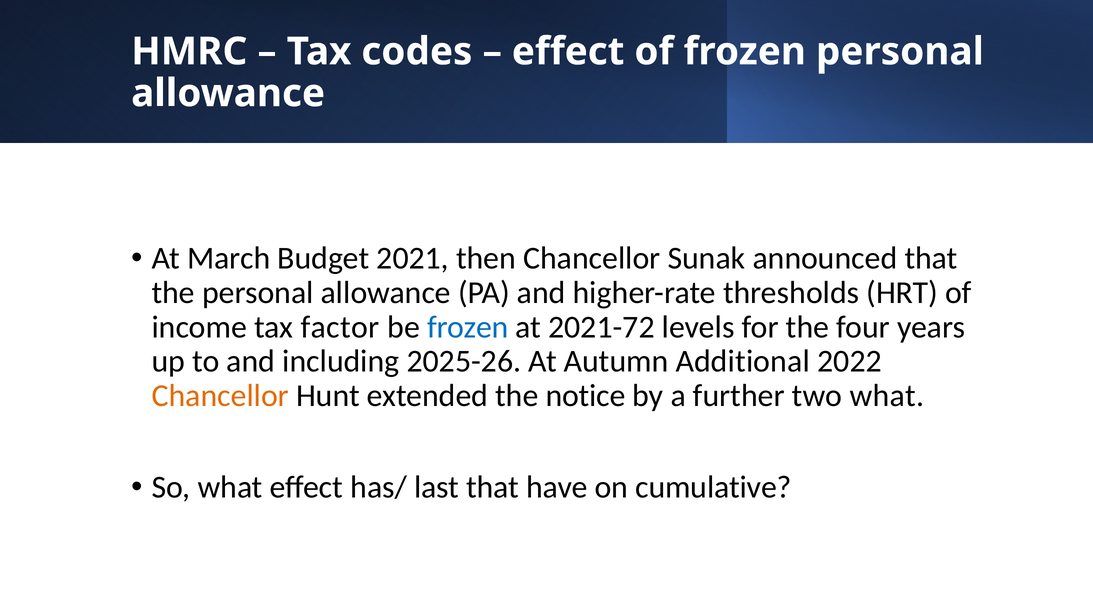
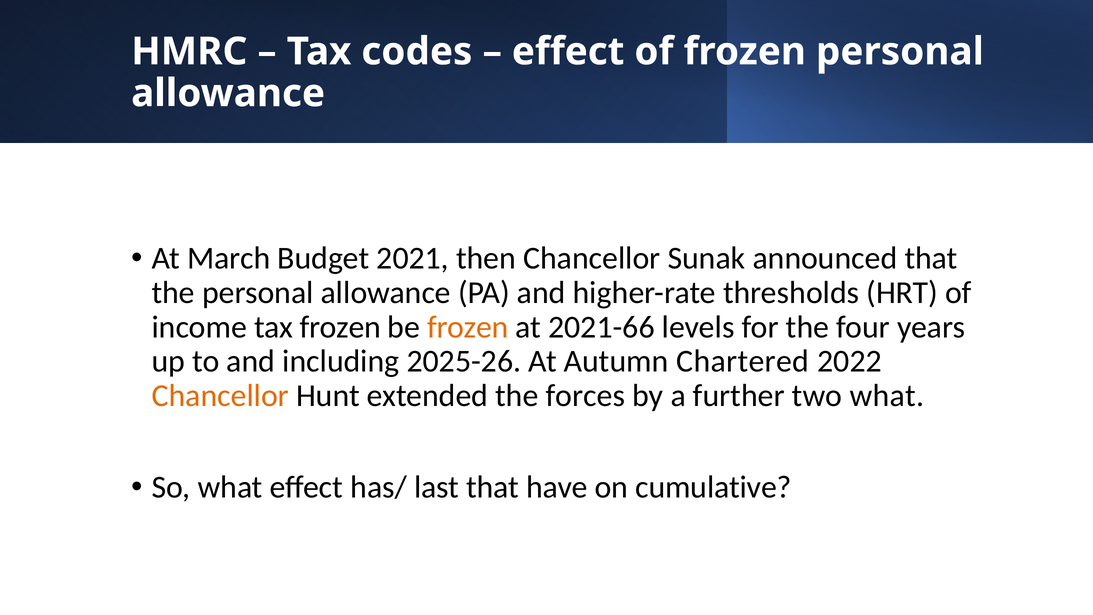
tax factor: factor -> frozen
frozen at (468, 327) colour: blue -> orange
2021-72: 2021-72 -> 2021-66
Additional: Additional -> Chartered
notice: notice -> forces
